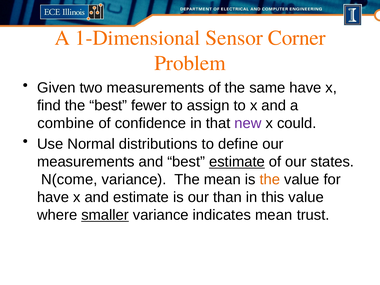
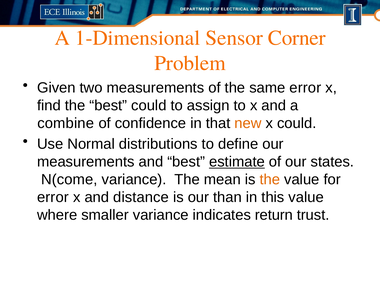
same have: have -> error
best fewer: fewer -> could
new colour: purple -> orange
have at (53, 197): have -> error
and estimate: estimate -> distance
smaller underline: present -> none
indicates mean: mean -> return
